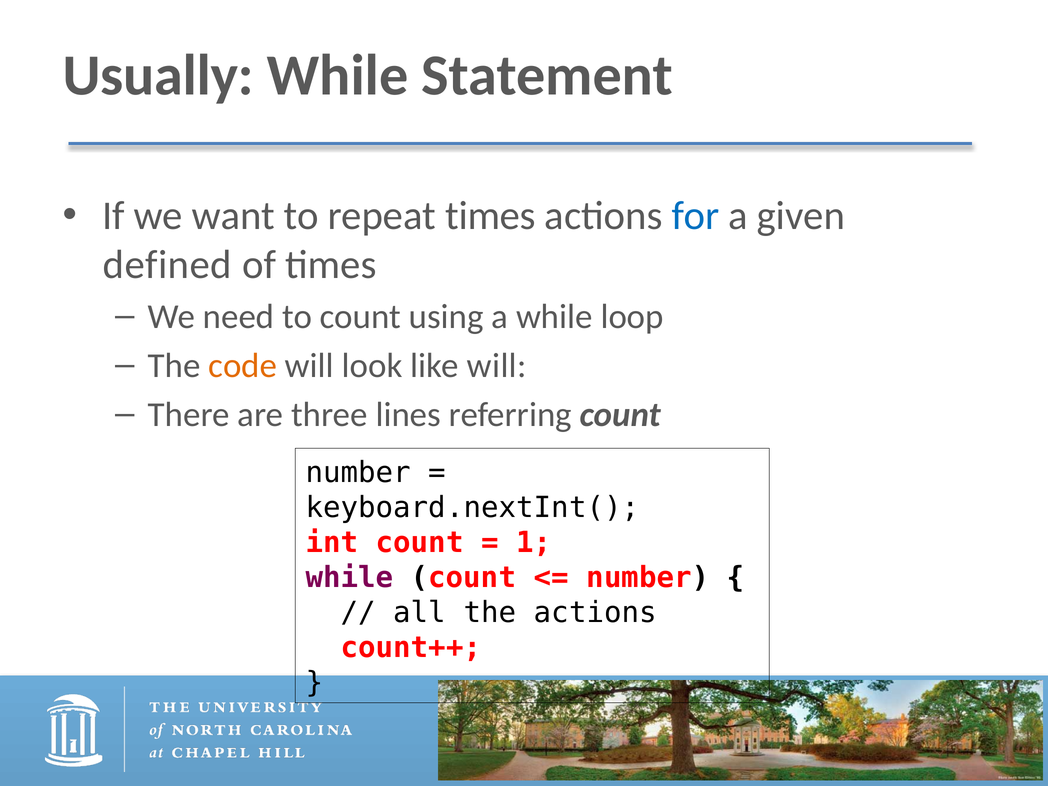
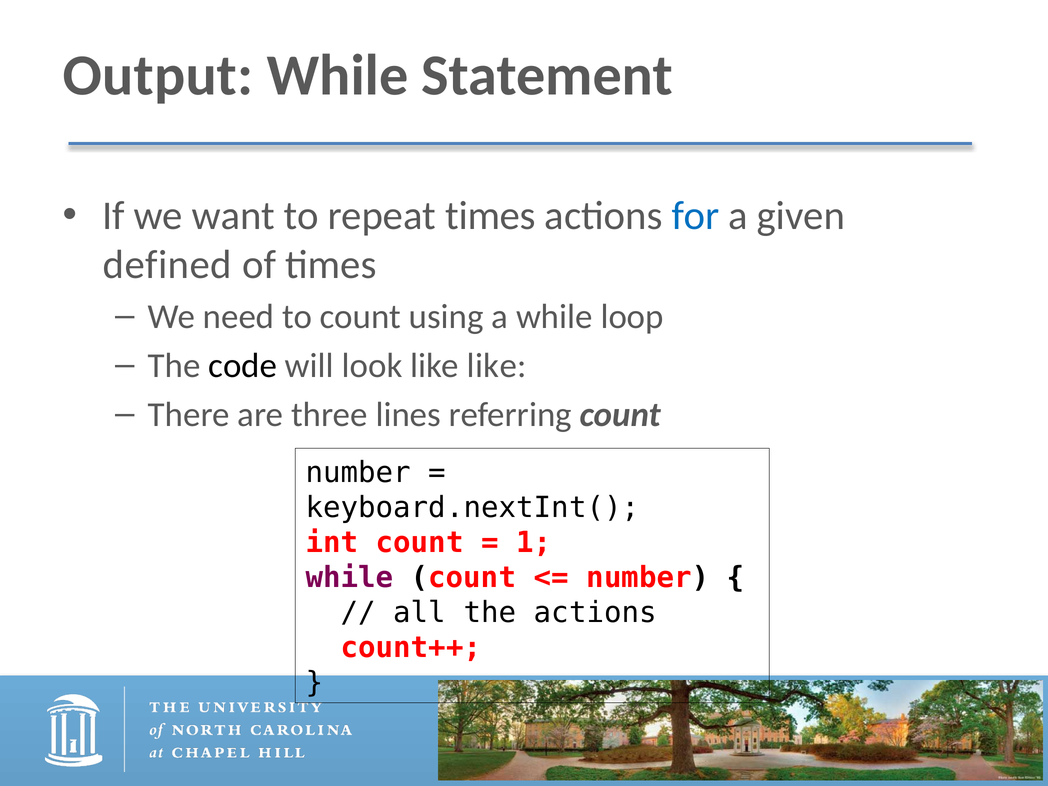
Usually: Usually -> Output
code colour: orange -> black
like will: will -> like
